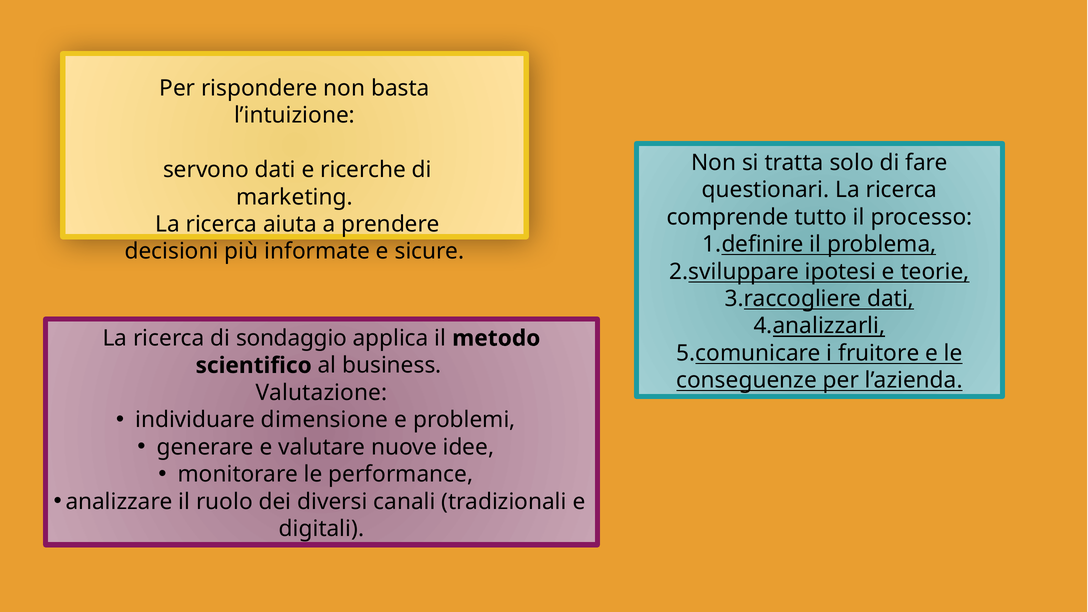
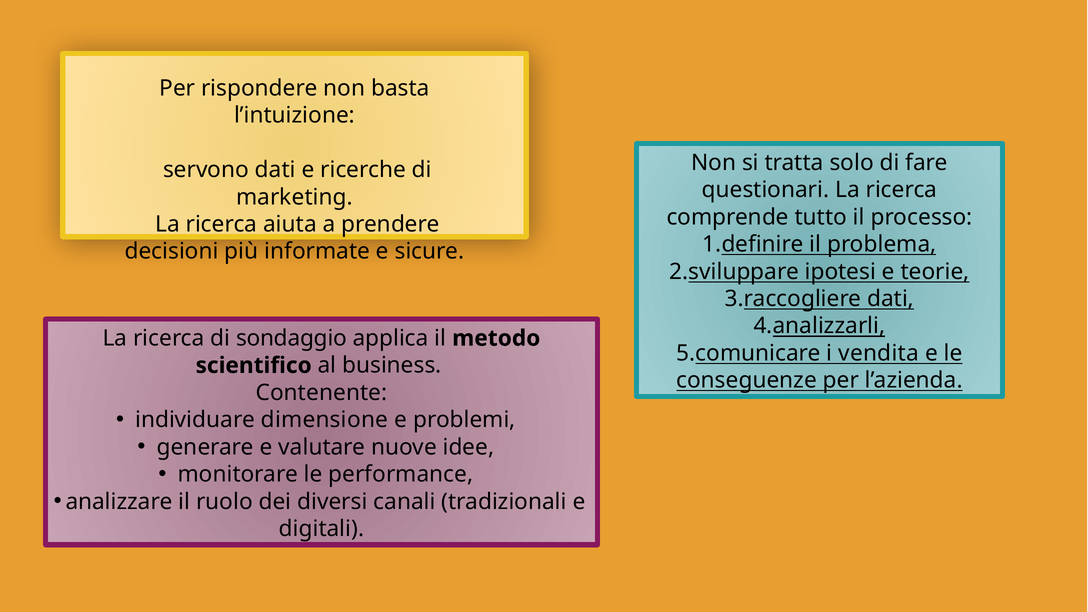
fruitore: fruitore -> vendita
Valutazione: Valutazione -> Contenente
